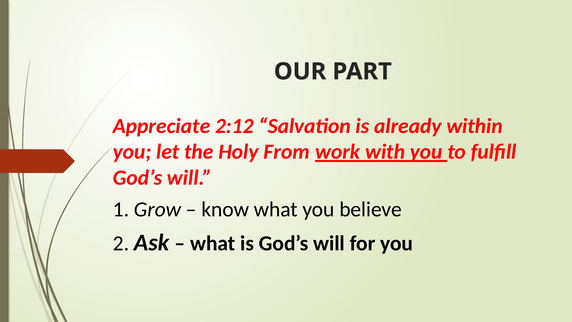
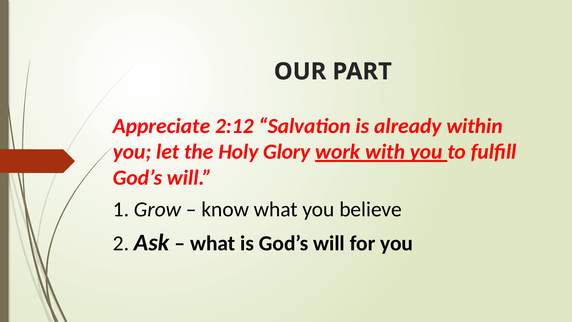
From: From -> Glory
